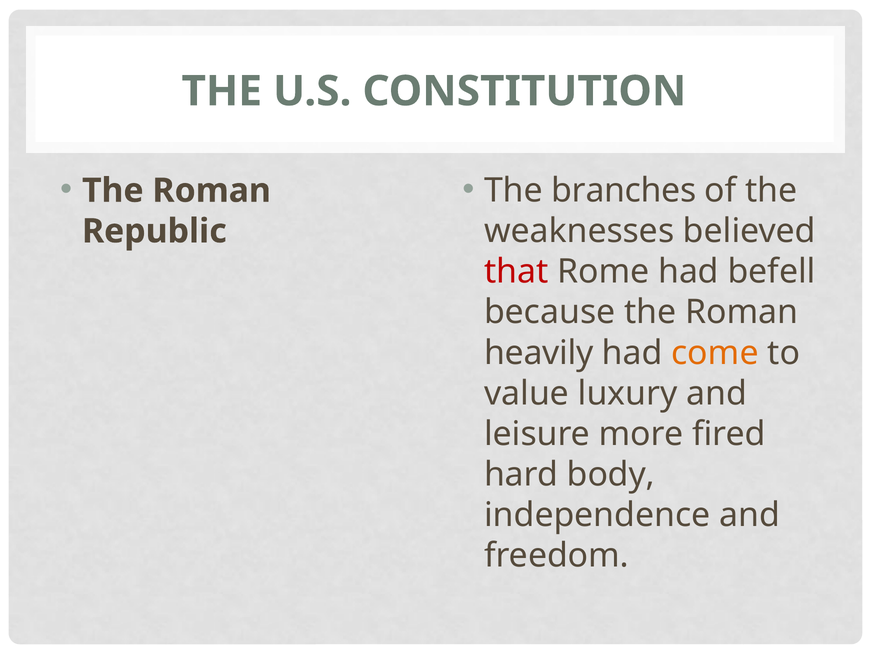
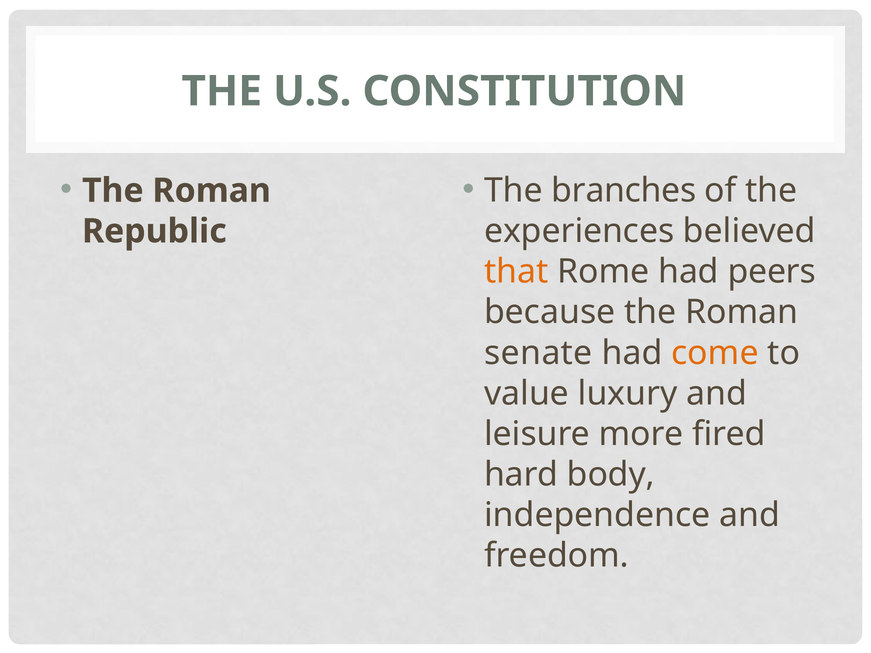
weaknesses: weaknesses -> experiences
that colour: red -> orange
befell: befell -> peers
heavily: heavily -> senate
